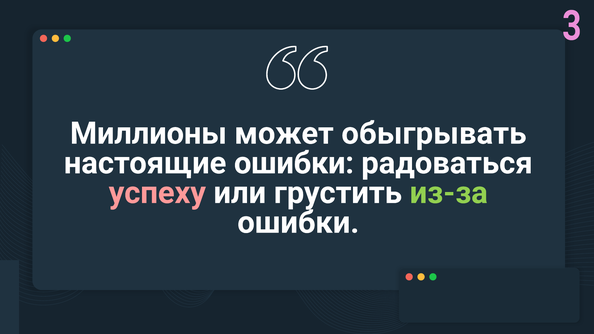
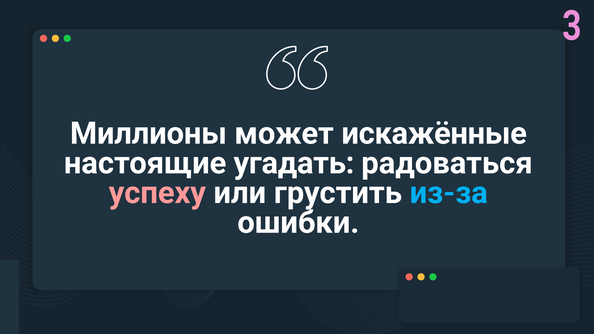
обыгрывать: обыгрывать -> искажённые
настоящие ошибки: ошибки -> угадать
из-за colour: light green -> light blue
